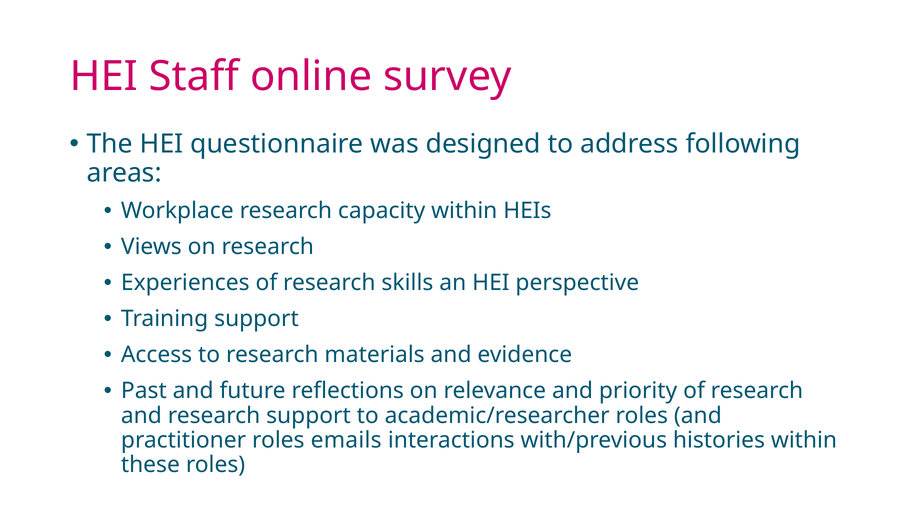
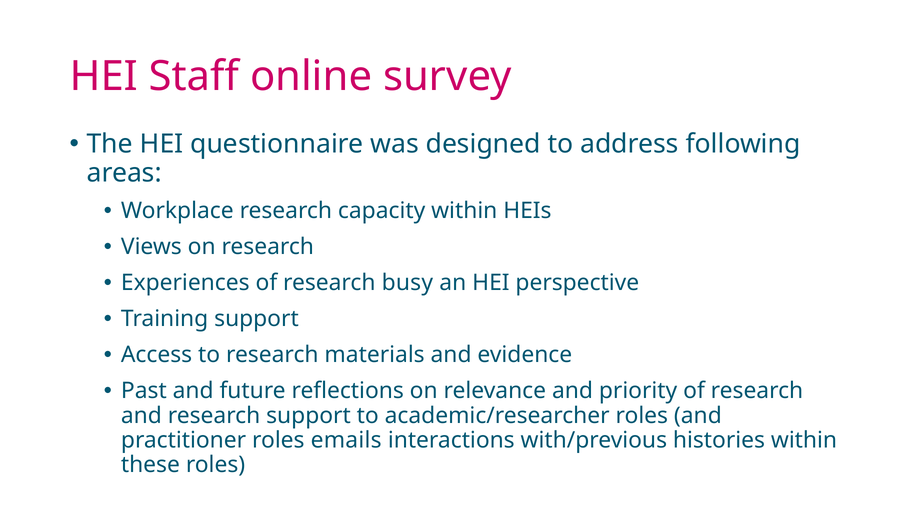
skills: skills -> busy
